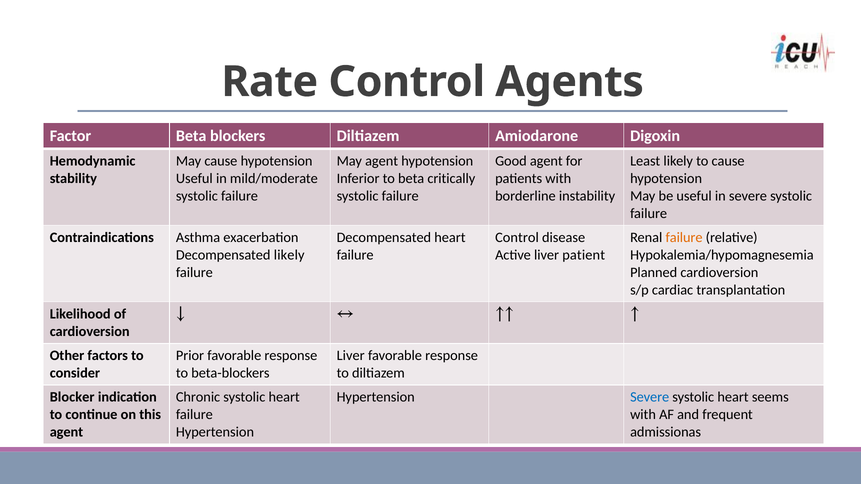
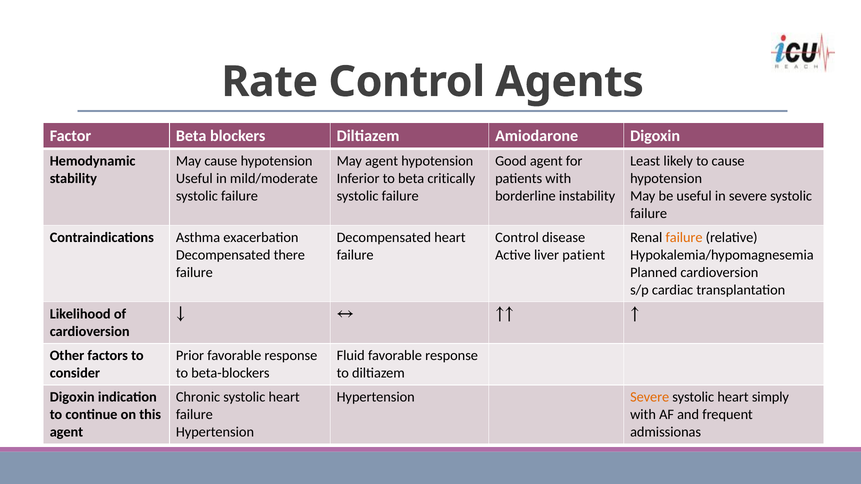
Decompensated likely: likely -> there
Liver at (351, 356): Liver -> Fluid
Blocker at (72, 397): Blocker -> Digoxin
Severe at (650, 397) colour: blue -> orange
seems: seems -> simply
